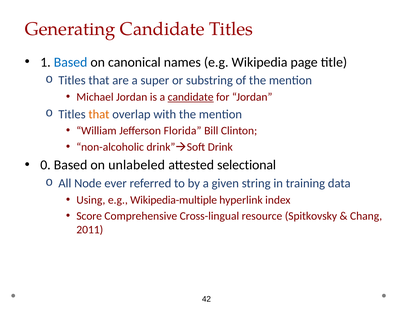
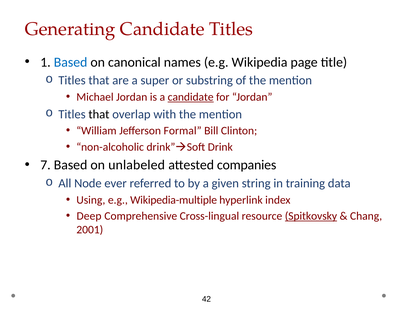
that at (99, 114) colour: orange -> black
Florida: Florida -> Formal
0: 0 -> 7
selectional: selectional -> companies
Score: Score -> Deep
Spitkovsky underline: none -> present
2011: 2011 -> 2001
